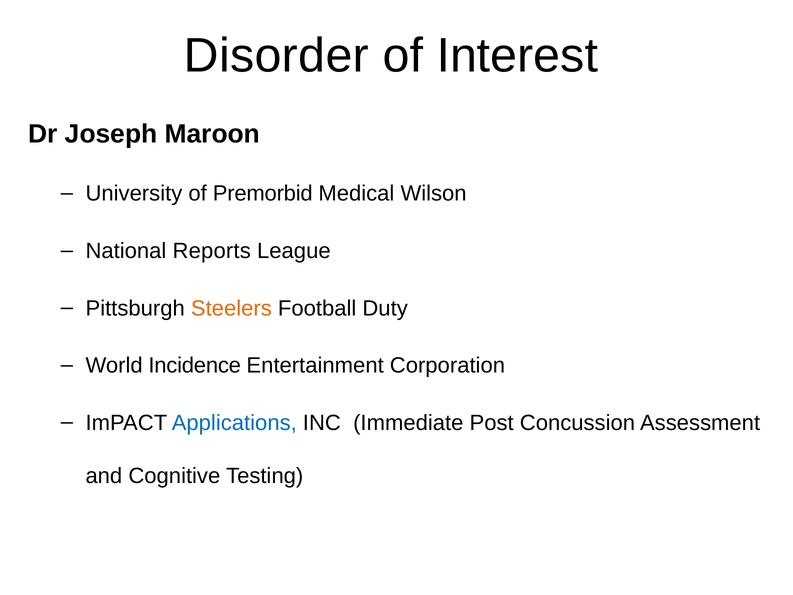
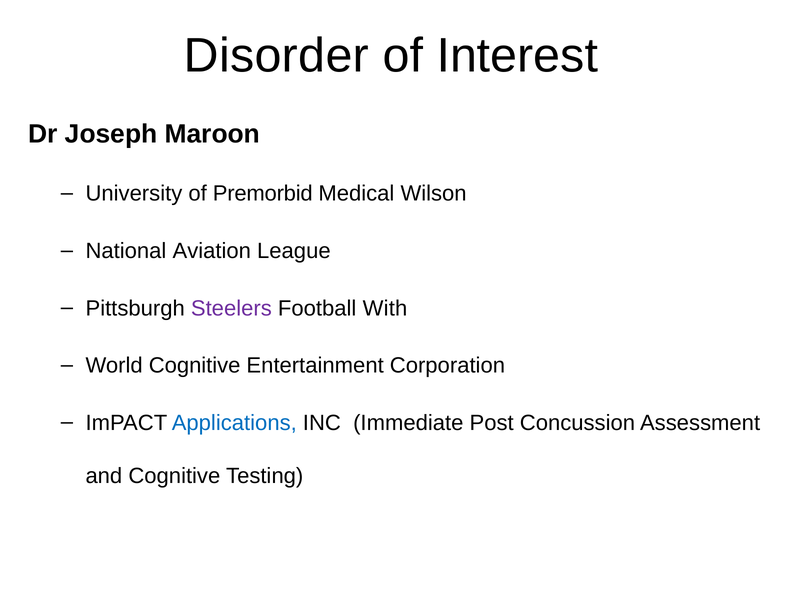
Reports: Reports -> Aviation
Steelers colour: orange -> purple
Duty: Duty -> With
World Incidence: Incidence -> Cognitive
